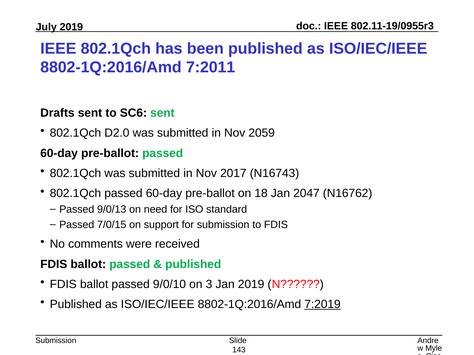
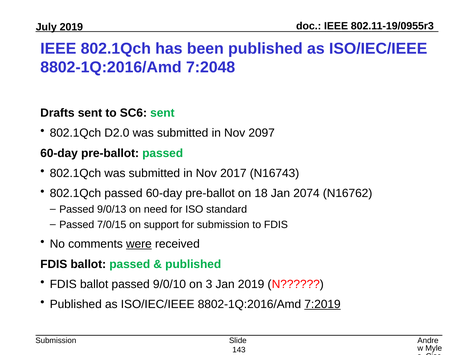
7:2011: 7:2011 -> 7:2048
2059: 2059 -> 2097
2047: 2047 -> 2074
were underline: none -> present
